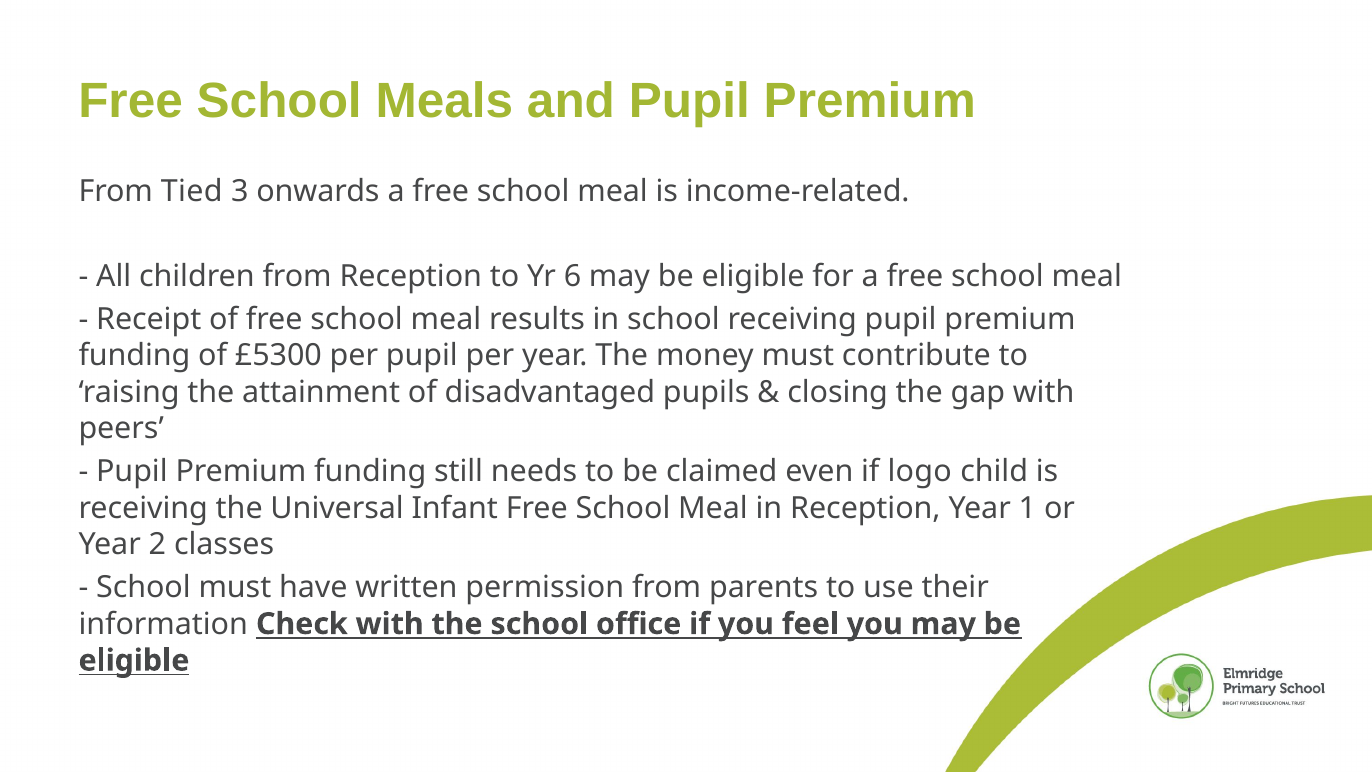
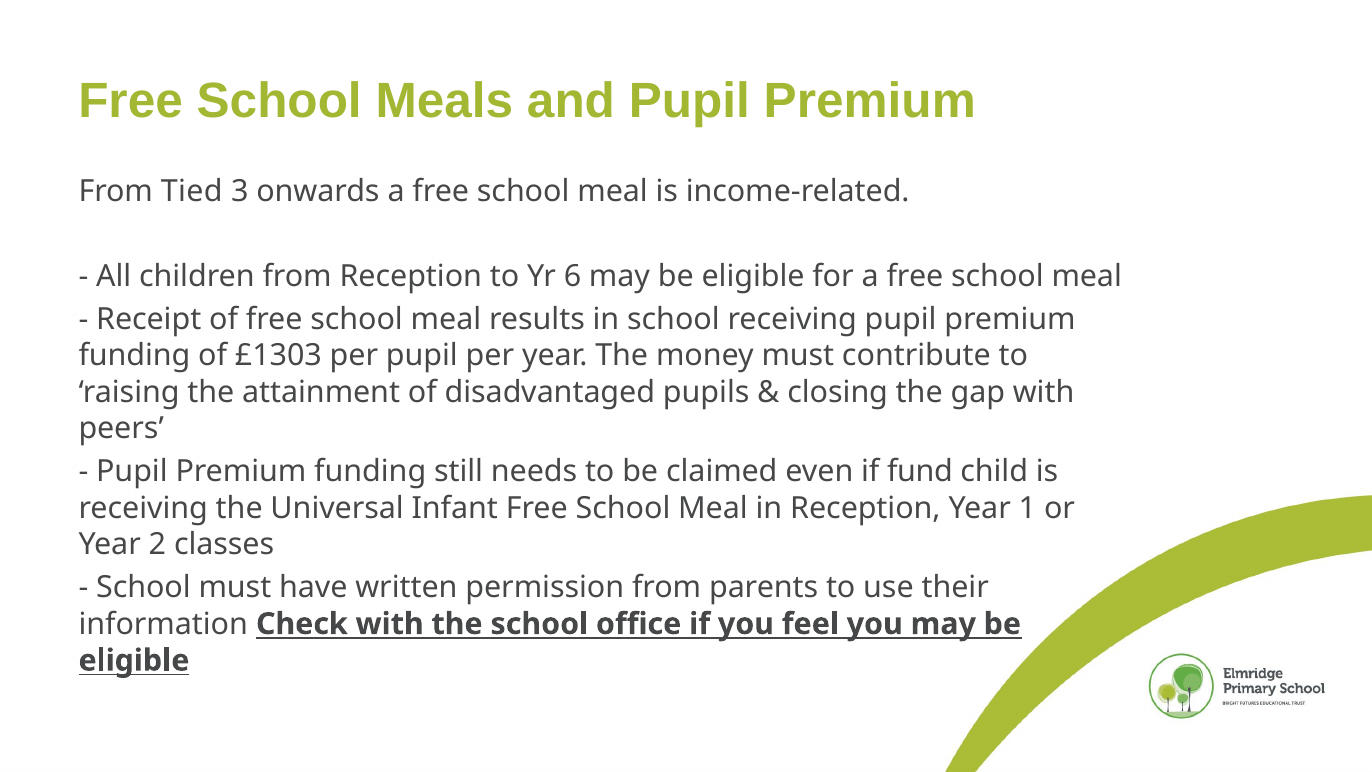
£5300: £5300 -> £1303
logo: logo -> fund
